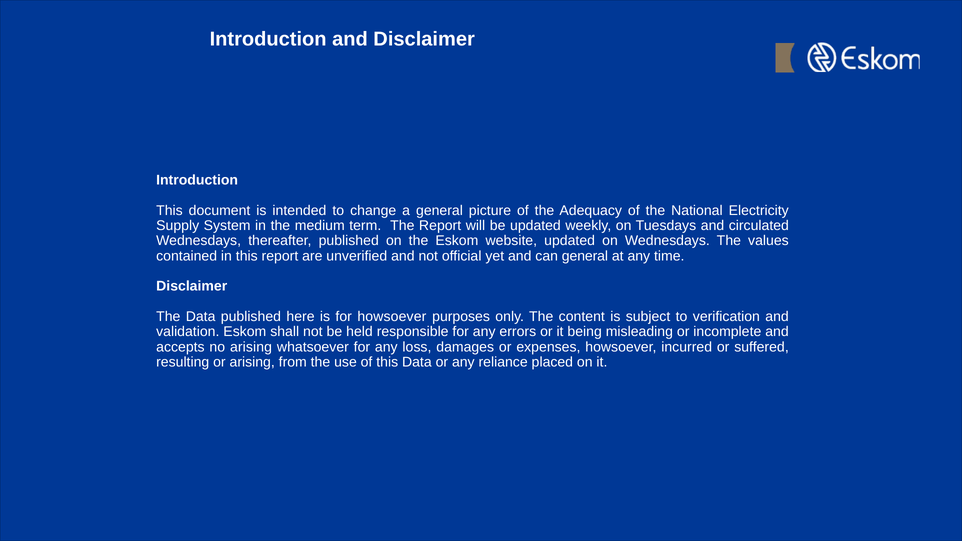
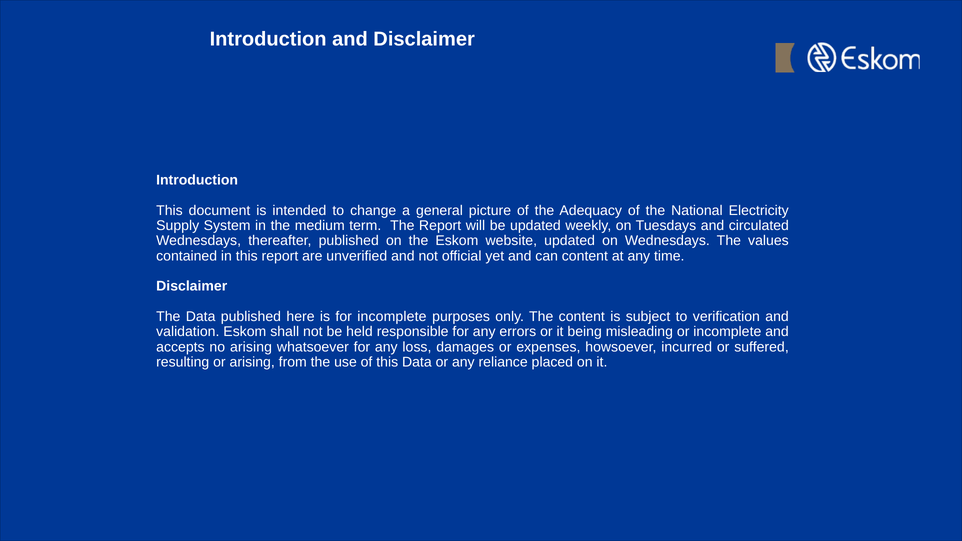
can general: general -> content
for howsoever: howsoever -> incomplete
